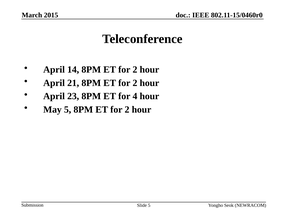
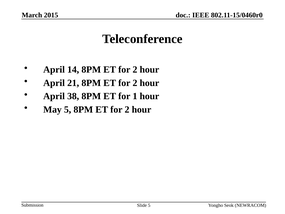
23: 23 -> 38
4: 4 -> 1
